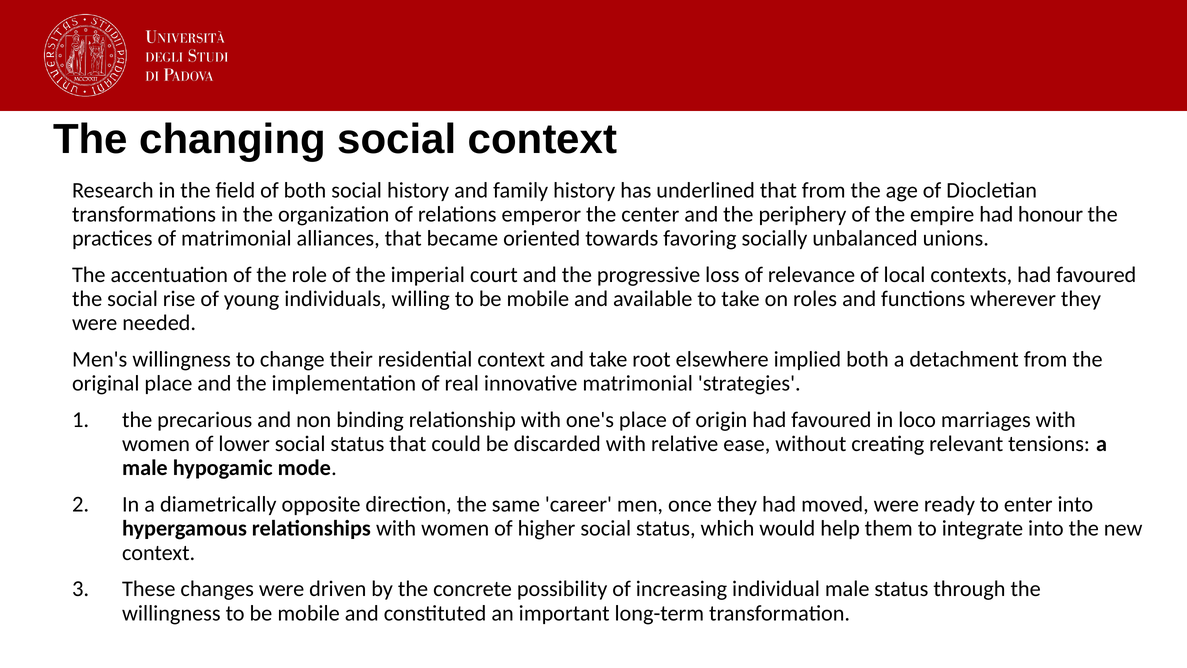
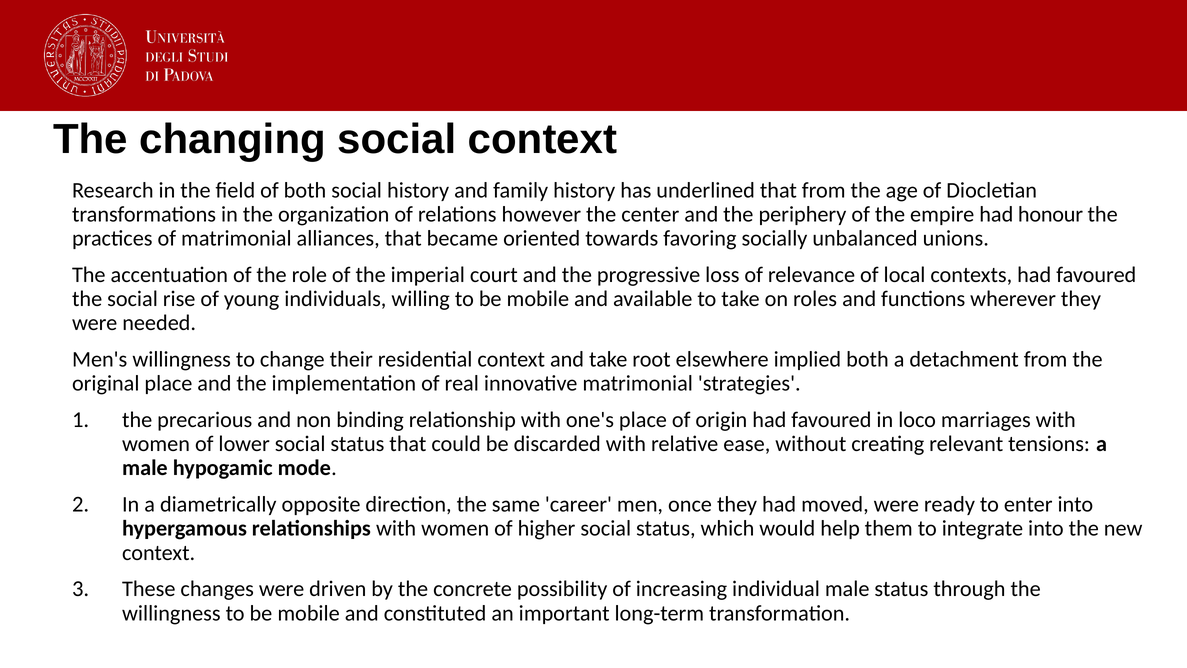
emperor: emperor -> however
